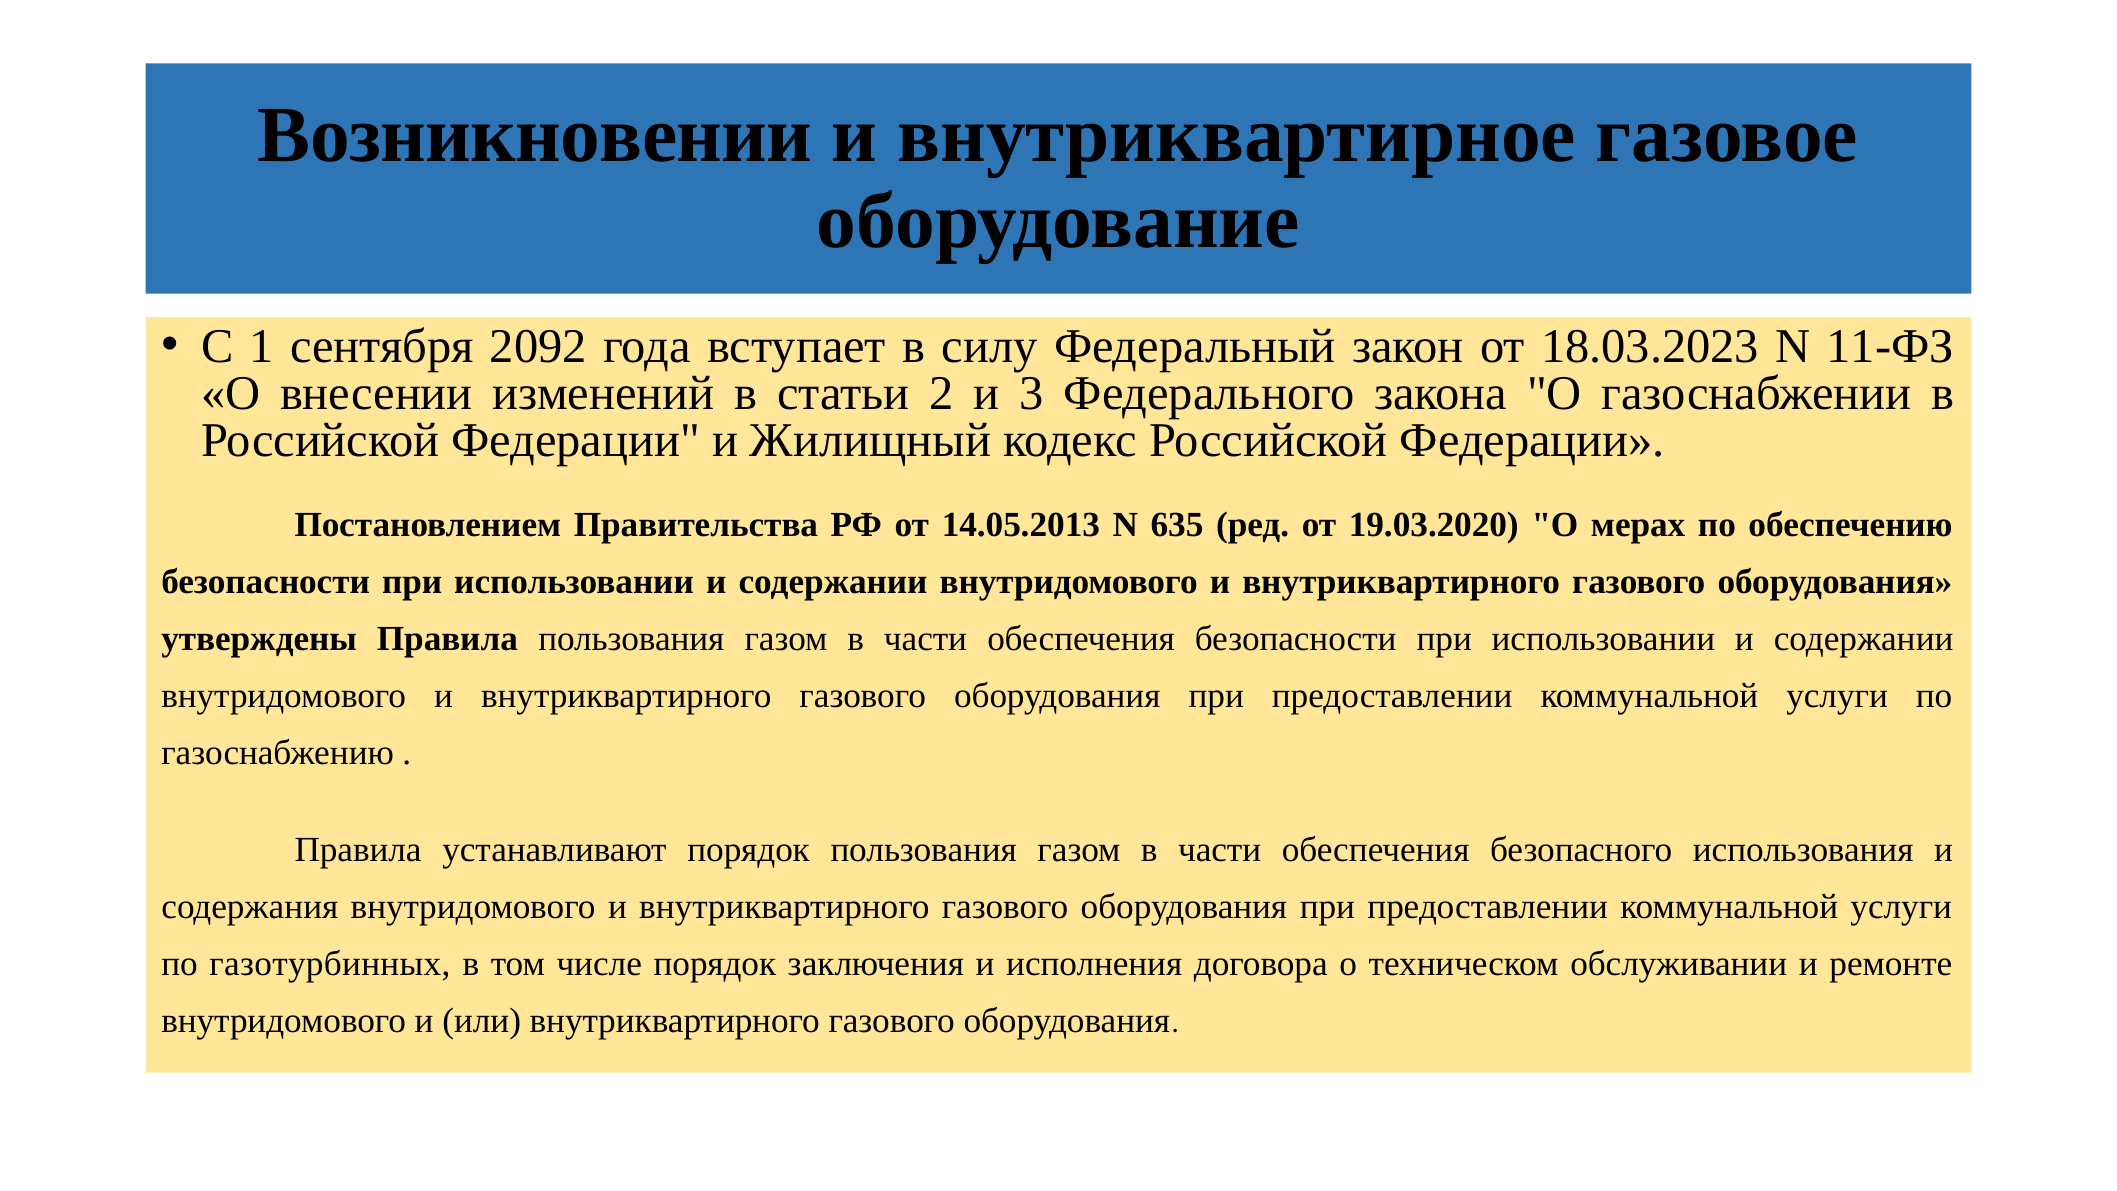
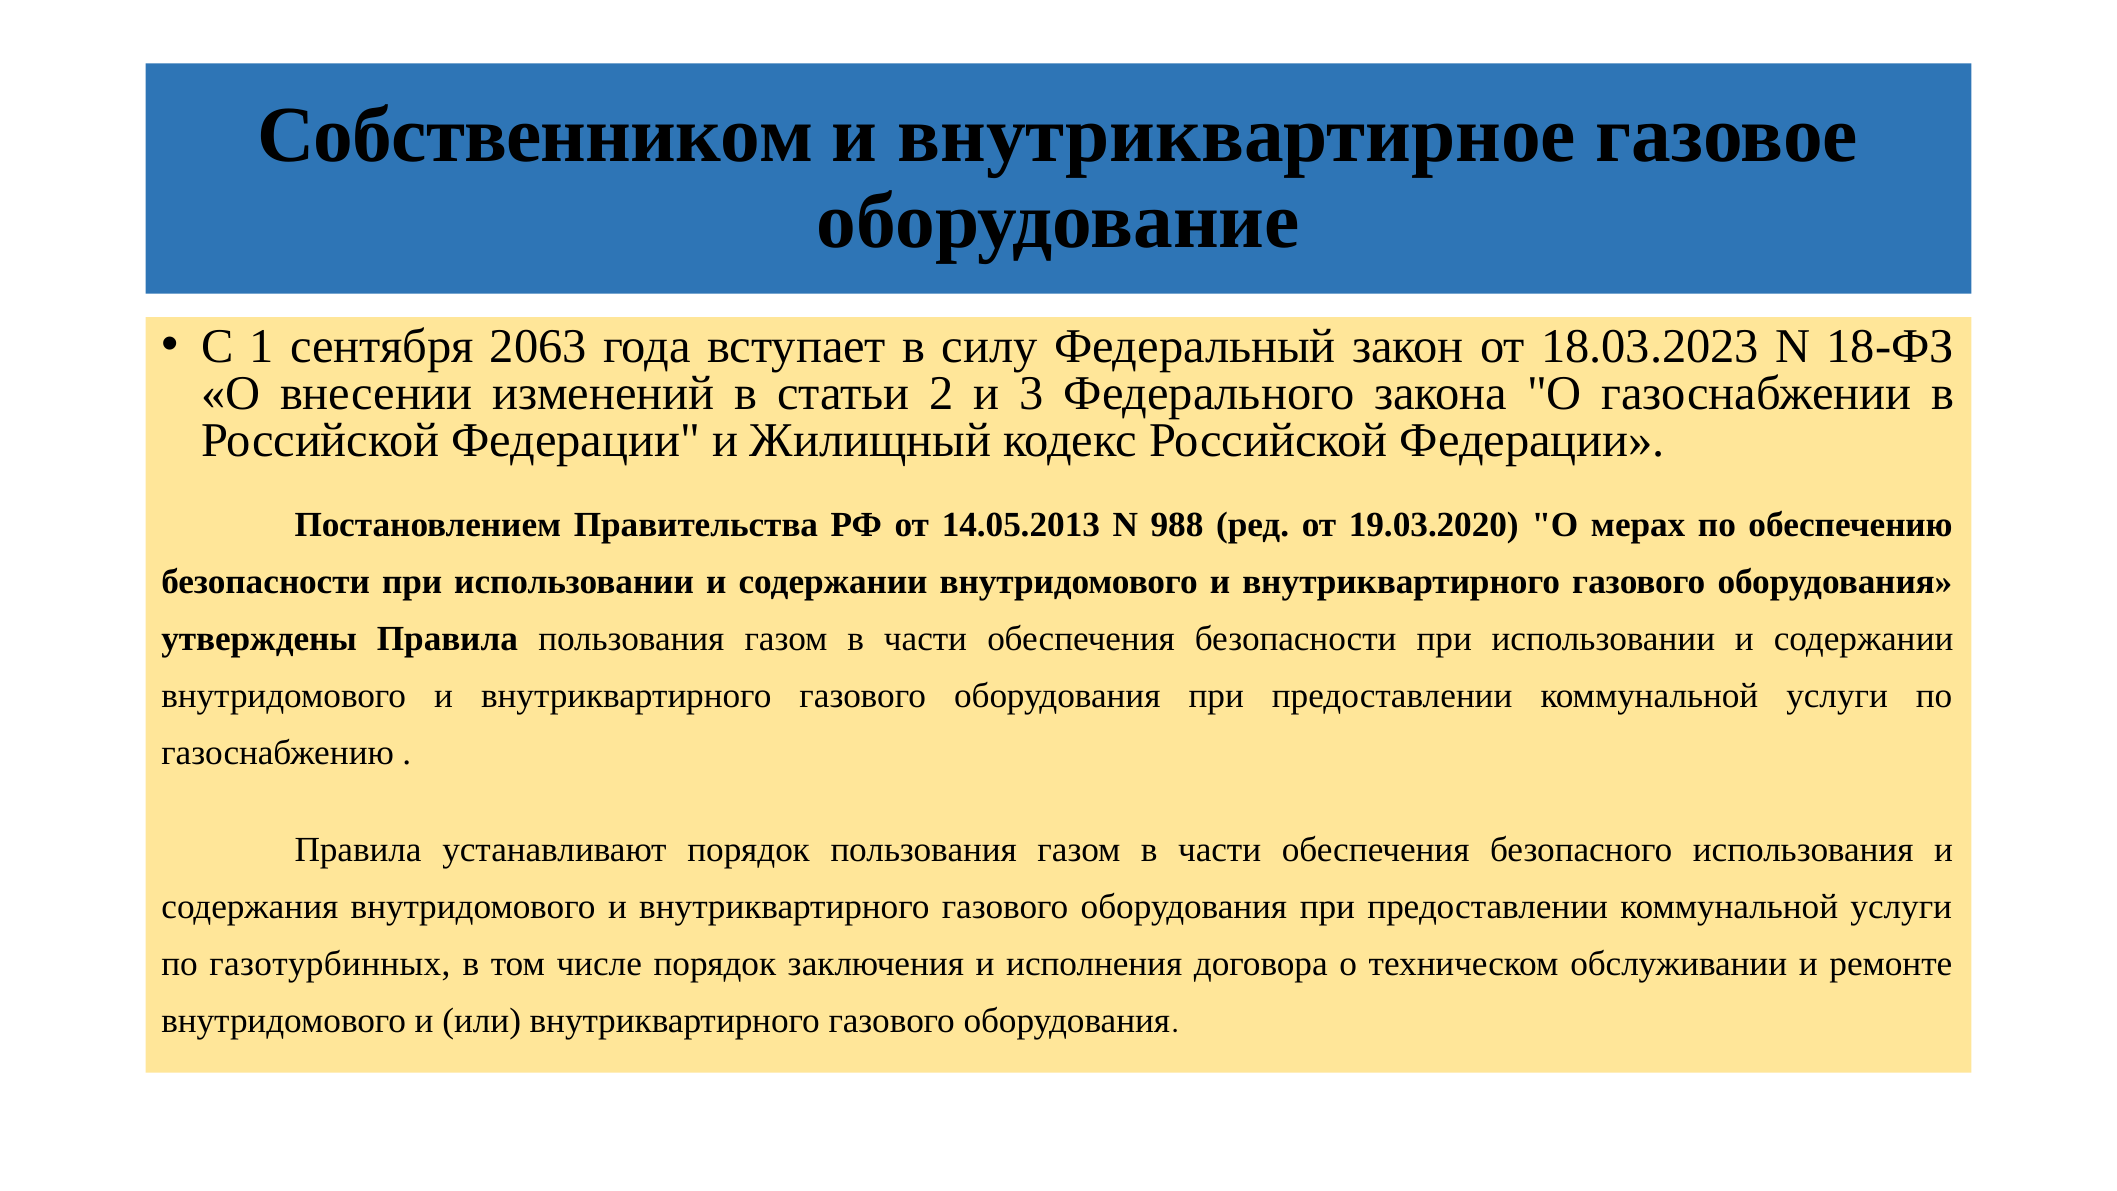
Возникновении: Возникновении -> Собственником
2092: 2092 -> 2063
11-ФЗ: 11-ФЗ -> 18-ФЗ
635: 635 -> 988
